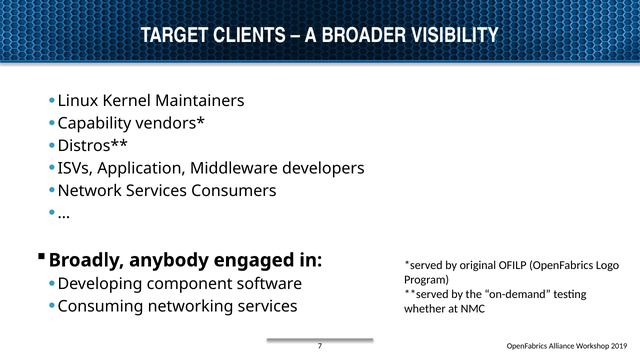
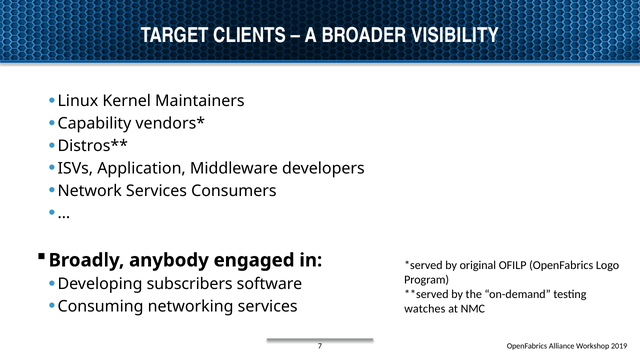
component: component -> subscribers
whether: whether -> watches
